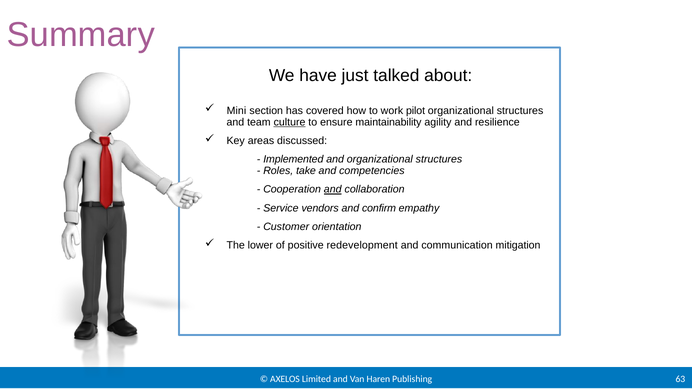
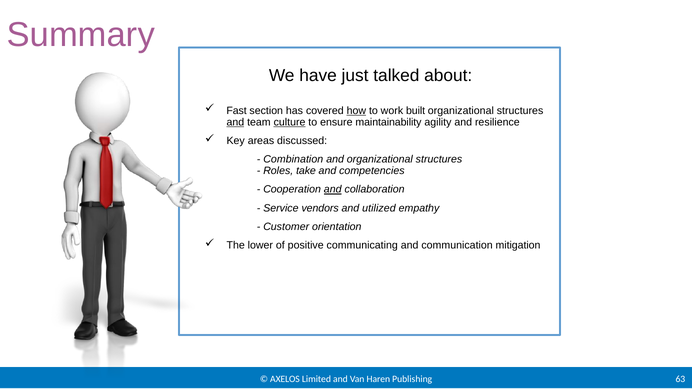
Mini: Mini -> Fast
how underline: none -> present
pilot: pilot -> built
and at (235, 122) underline: none -> present
Implemented: Implemented -> Combination
confirm: confirm -> utilized
redevelopment: redevelopment -> communicating
